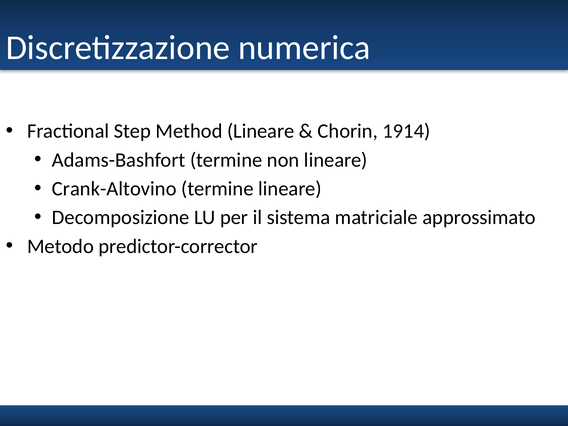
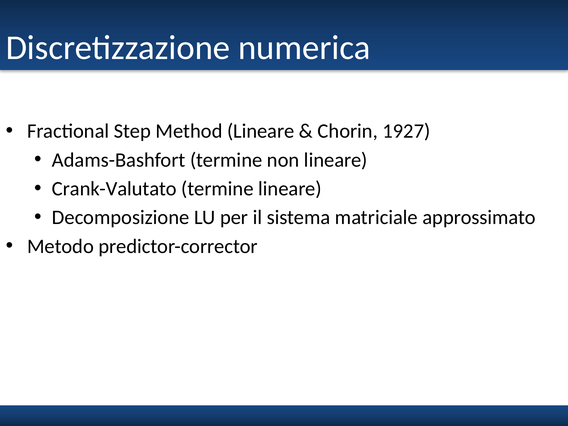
1914: 1914 -> 1927
Crank-Altovino: Crank-Altovino -> Crank-Valutato
